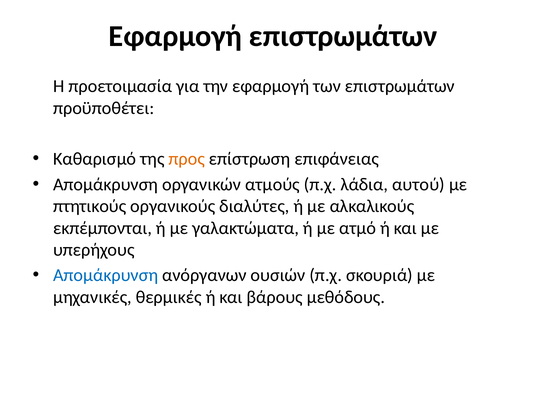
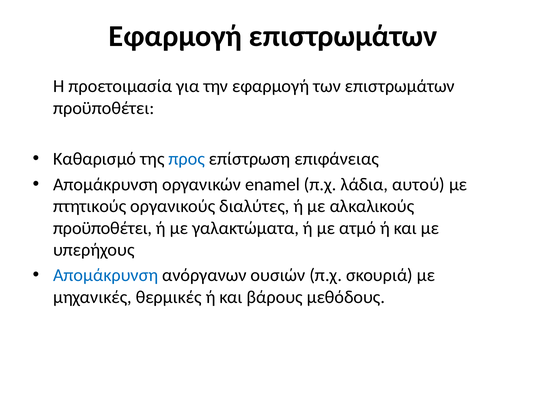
προς colour: orange -> blue
ατμούς: ατμούς -> enamel
εκπέμπονται at (103, 228): εκπέμπονται -> προϋποθέτει
